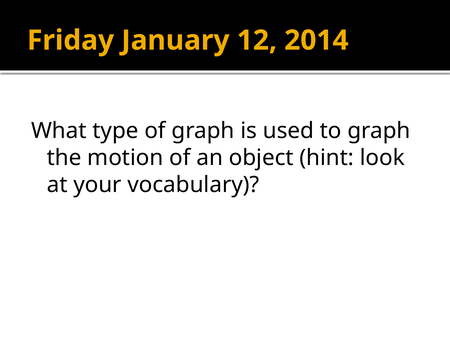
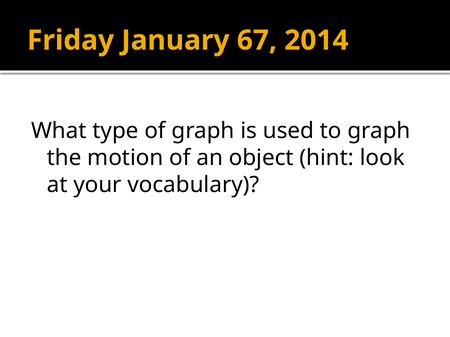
12: 12 -> 67
